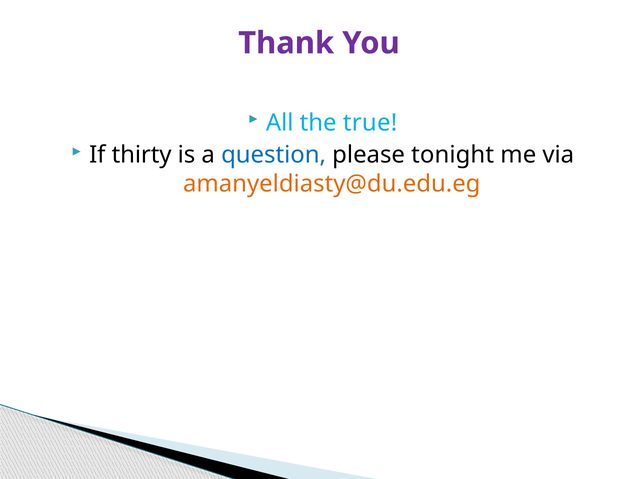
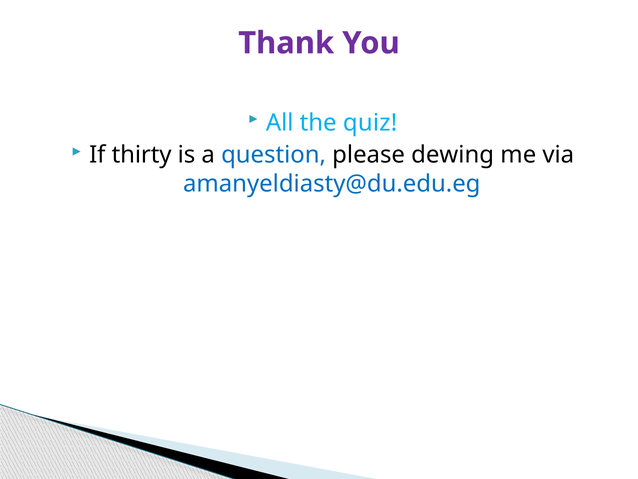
true: true -> quiz
tonight: tonight -> dewing
amanyeldiasty@du.edu.eg colour: orange -> blue
